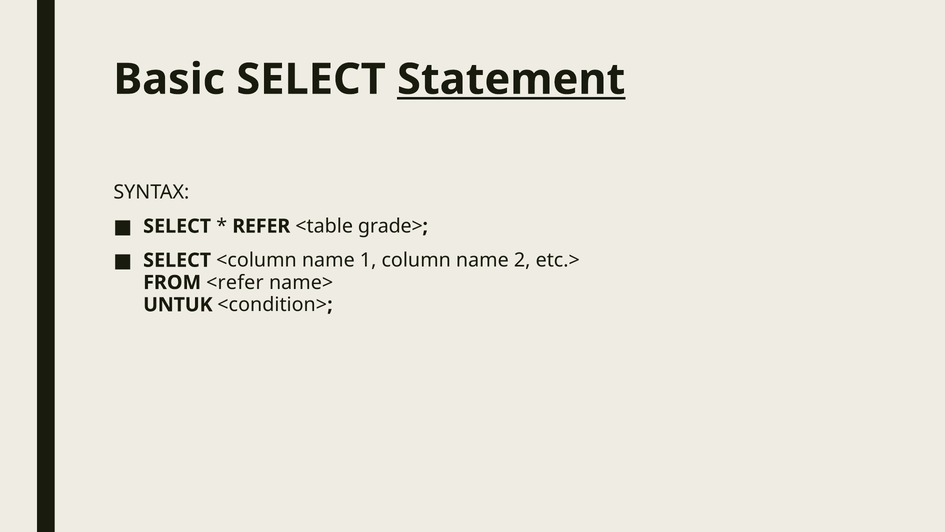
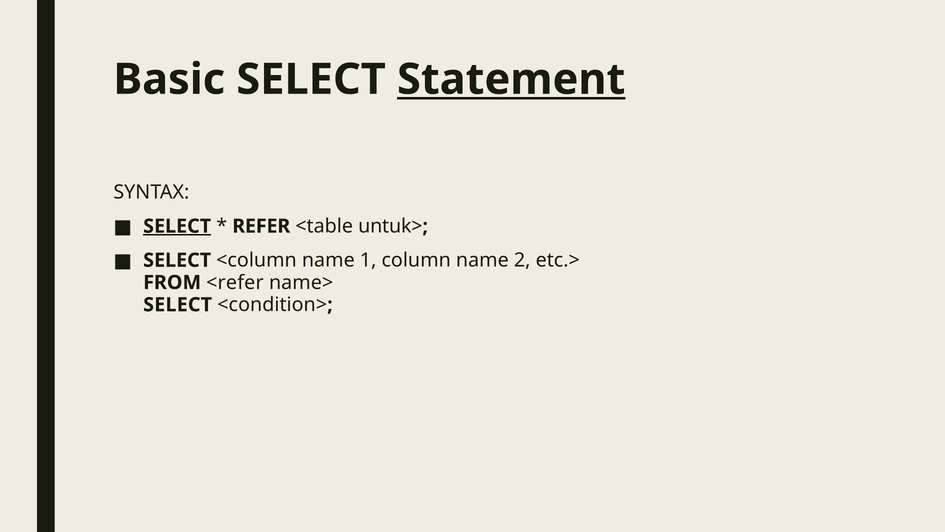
SELECT at (177, 226) underline: none -> present
grade>: grade> -> untuk>
UNTUK at (178, 305): UNTUK -> SELECT
